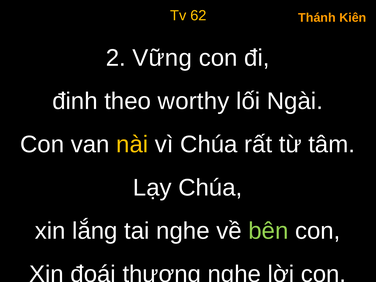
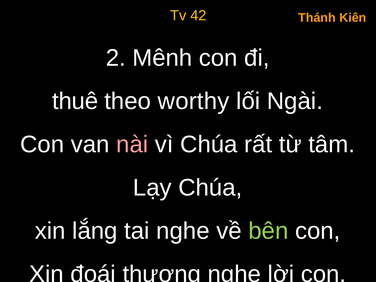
62: 62 -> 42
Vững: Vững -> Mênh
đinh: đinh -> thuê
nài colour: yellow -> pink
